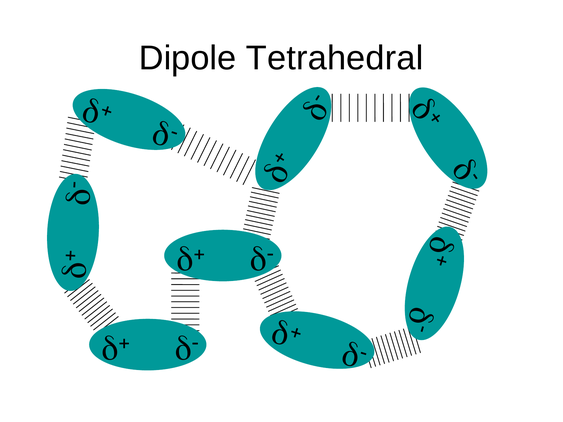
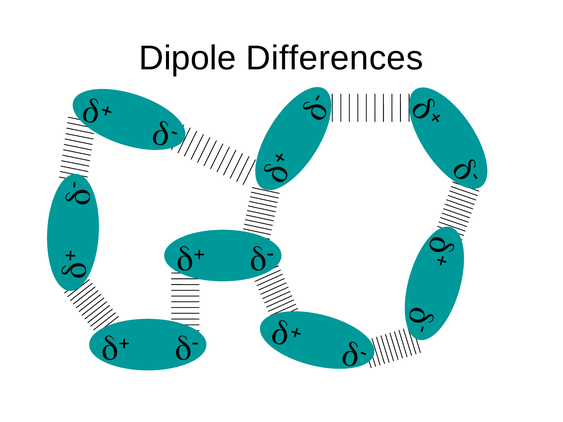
Tetrahedral: Tetrahedral -> Differences
